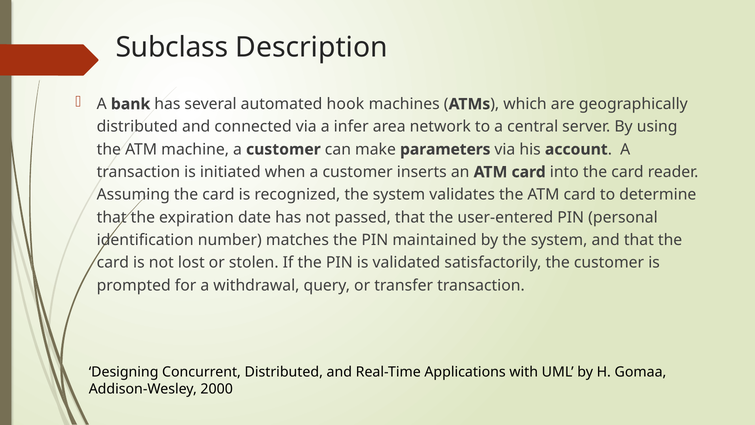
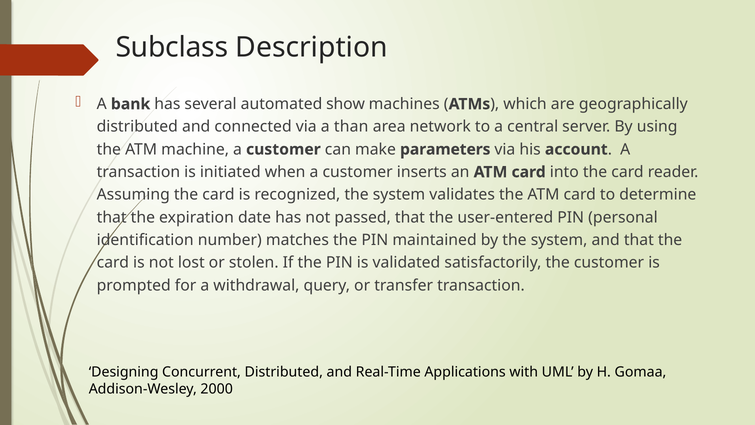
hook: hook -> show
infer: infer -> than
